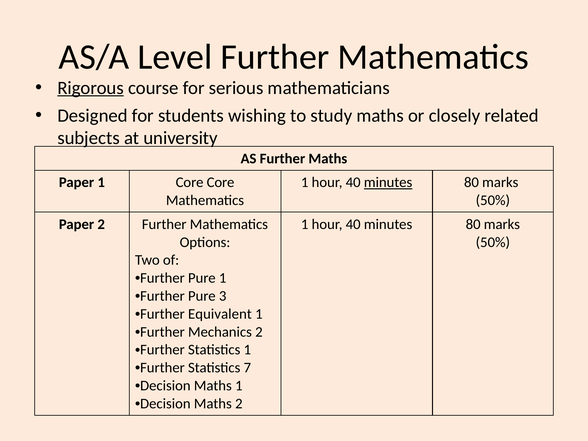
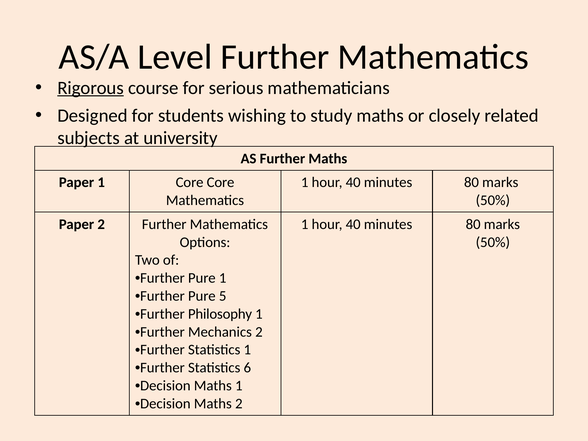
minutes at (388, 182) underline: present -> none
3: 3 -> 5
Equivalent: Equivalent -> Philosophy
7: 7 -> 6
